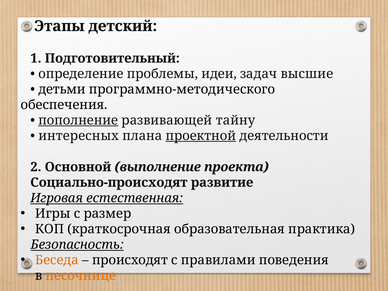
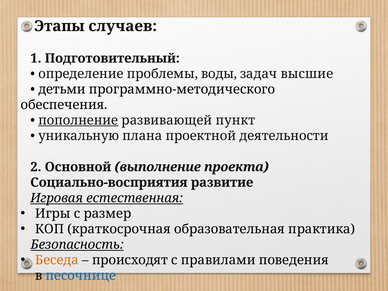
детский: детский -> случаев
идеи: идеи -> воды
тайну: тайну -> пункт
интересных: интересных -> уникальную
проектной underline: present -> none
Социально-происходят: Социально-происходят -> Социально-восприятия
песочнице colour: orange -> blue
